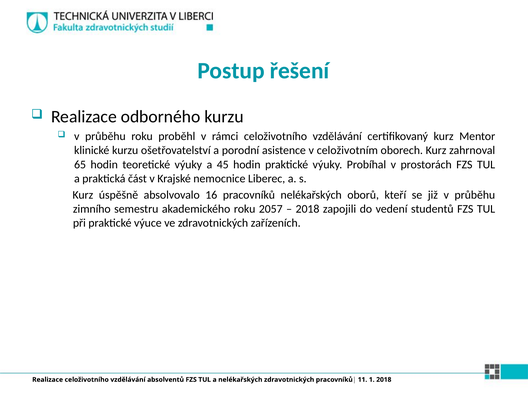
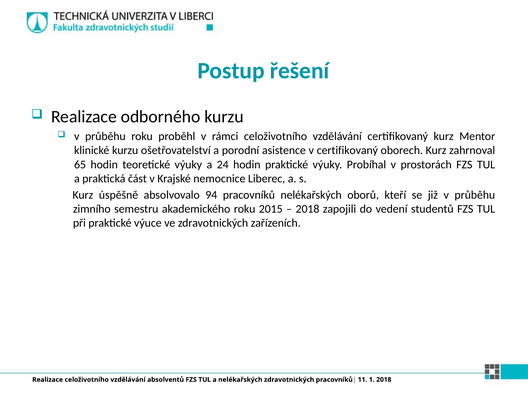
v celoživotním: celoživotním -> certifikovaný
45: 45 -> 24
16: 16 -> 94
2057: 2057 -> 2015
